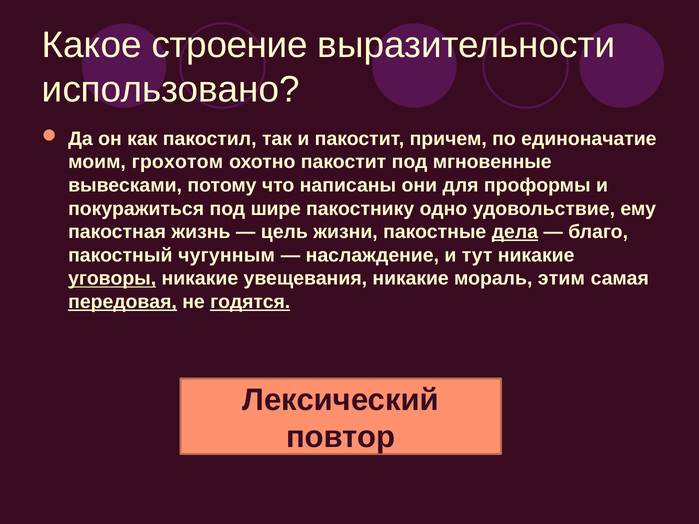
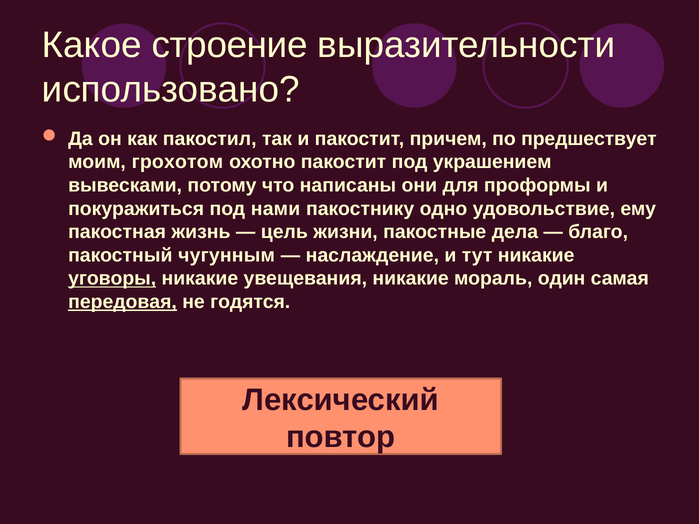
единоначатие: единоначатие -> предшествует
мгновенные: мгновенные -> украшением
шире: шире -> нами
дела underline: present -> none
этим: этим -> один
годятся underline: present -> none
